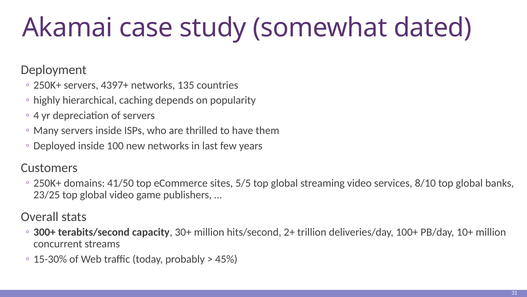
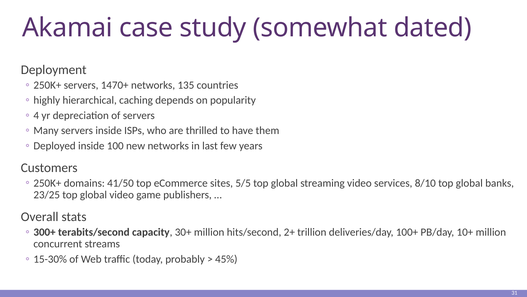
4397+: 4397+ -> 1470+
